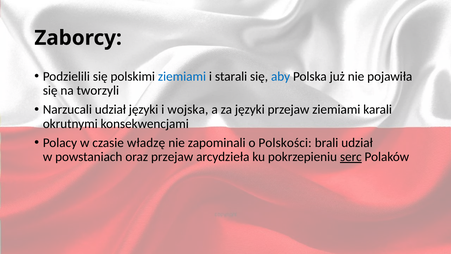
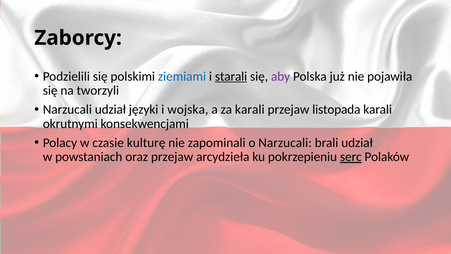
starali underline: none -> present
aby colour: blue -> purple
za języki: języki -> karali
przejaw ziemiami: ziemiami -> listopada
władzę: władzę -> kulturę
o Polskości: Polskości -> Narzucali
